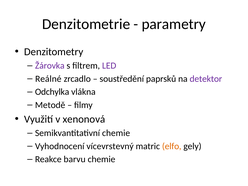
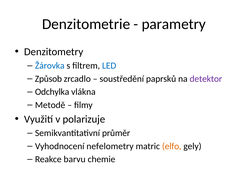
Žárovka colour: purple -> blue
LED colour: purple -> blue
Reálné: Reálné -> Způsob
xenonová: xenonová -> polarizuje
Semikvantitativní chemie: chemie -> průměr
vícevrstevný: vícevrstevný -> nefelometry
